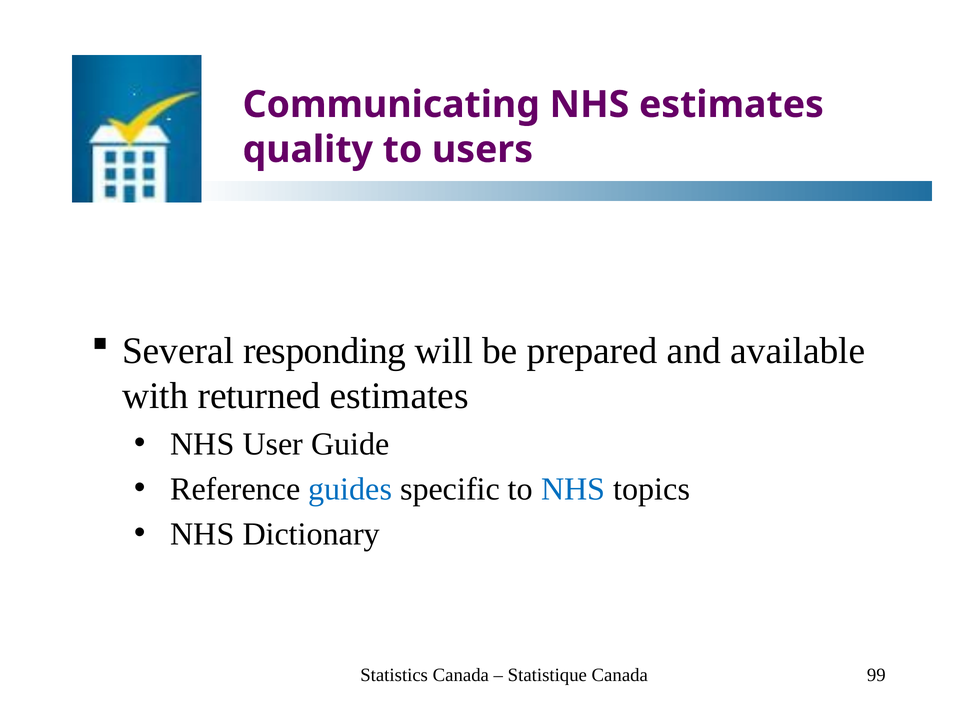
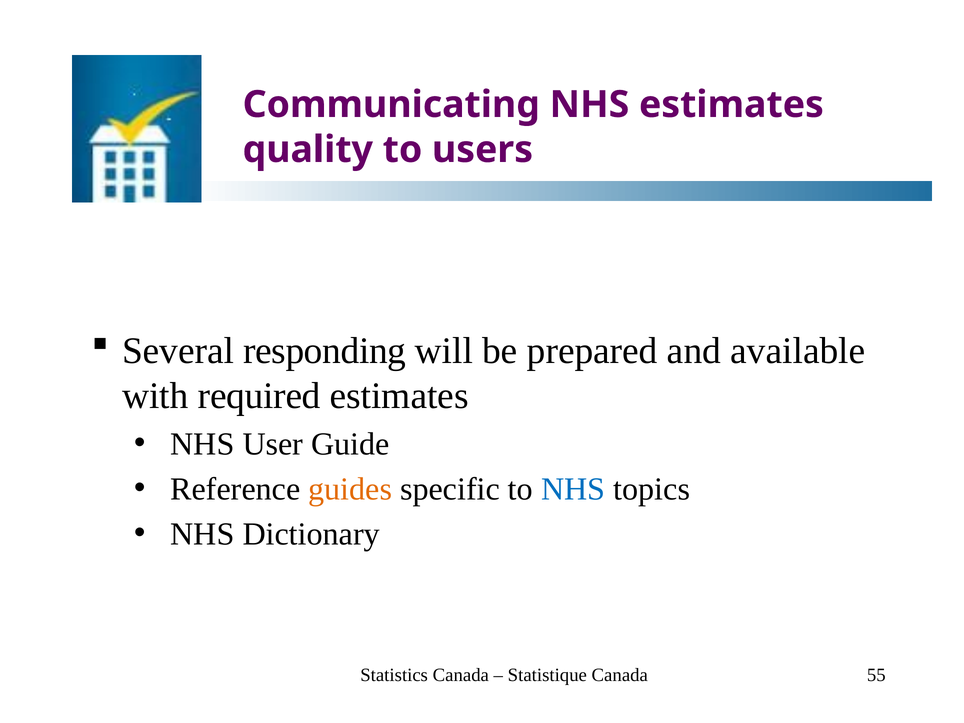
returned: returned -> required
guides colour: blue -> orange
99: 99 -> 55
